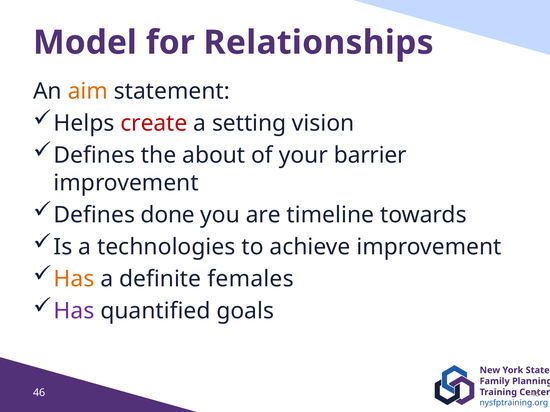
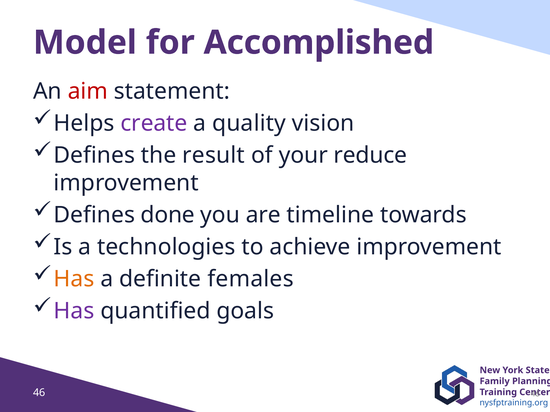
Relationships: Relationships -> Accomplished
aim colour: orange -> red
create colour: red -> purple
setting: setting -> quality
about: about -> result
barrier: barrier -> reduce
